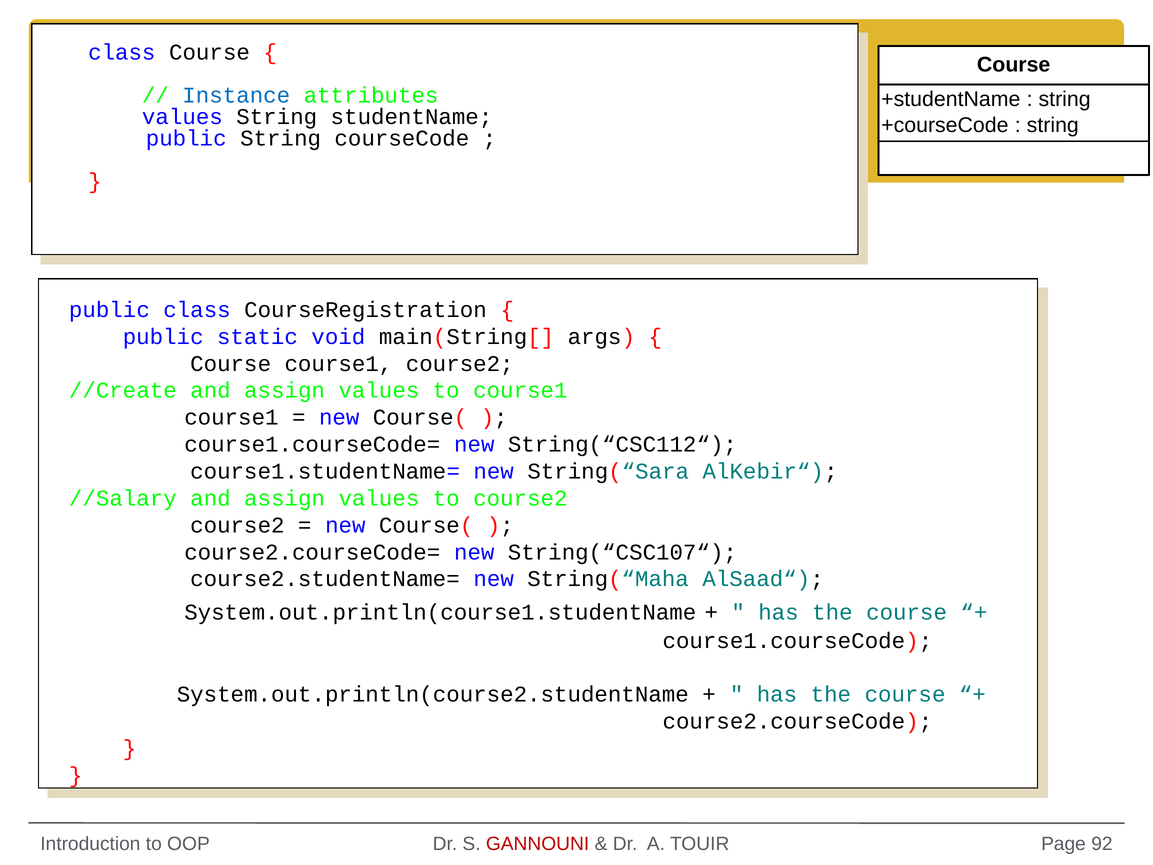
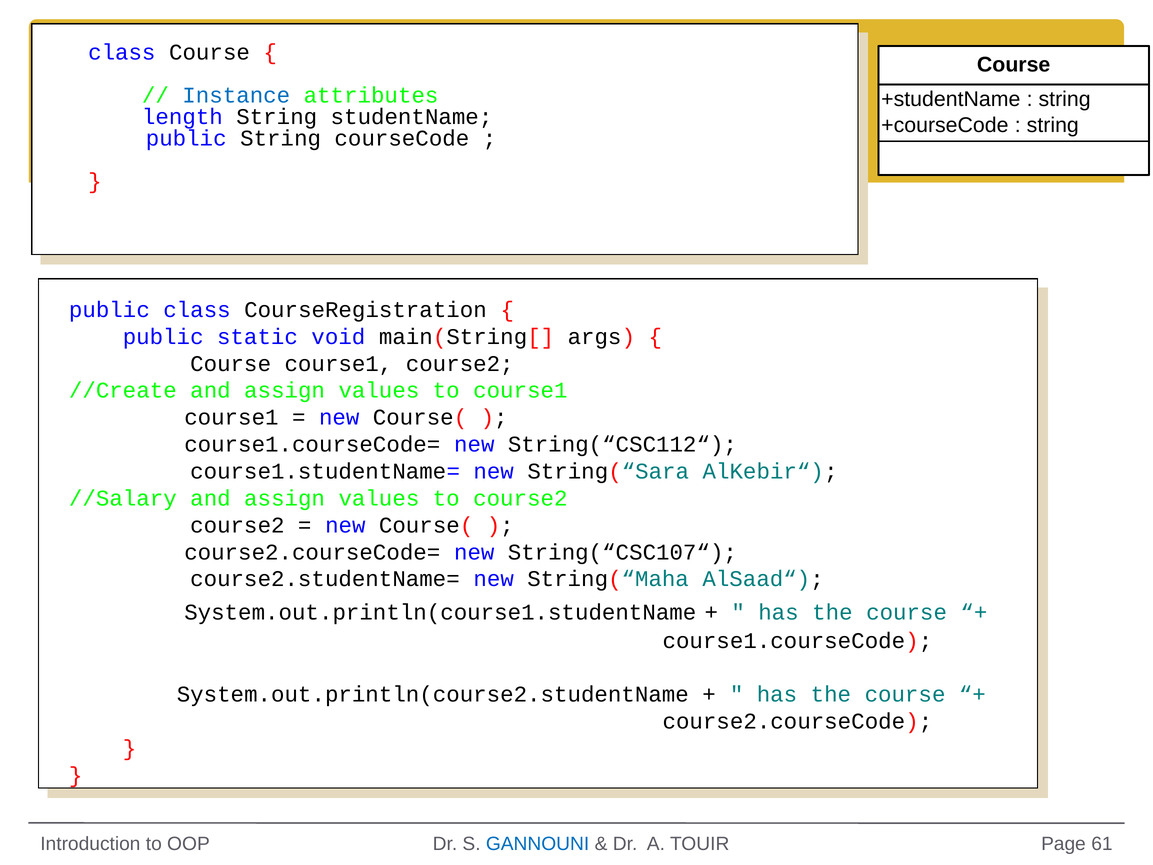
values at (182, 117): values -> length
GANNOUNI colour: red -> blue
92: 92 -> 61
